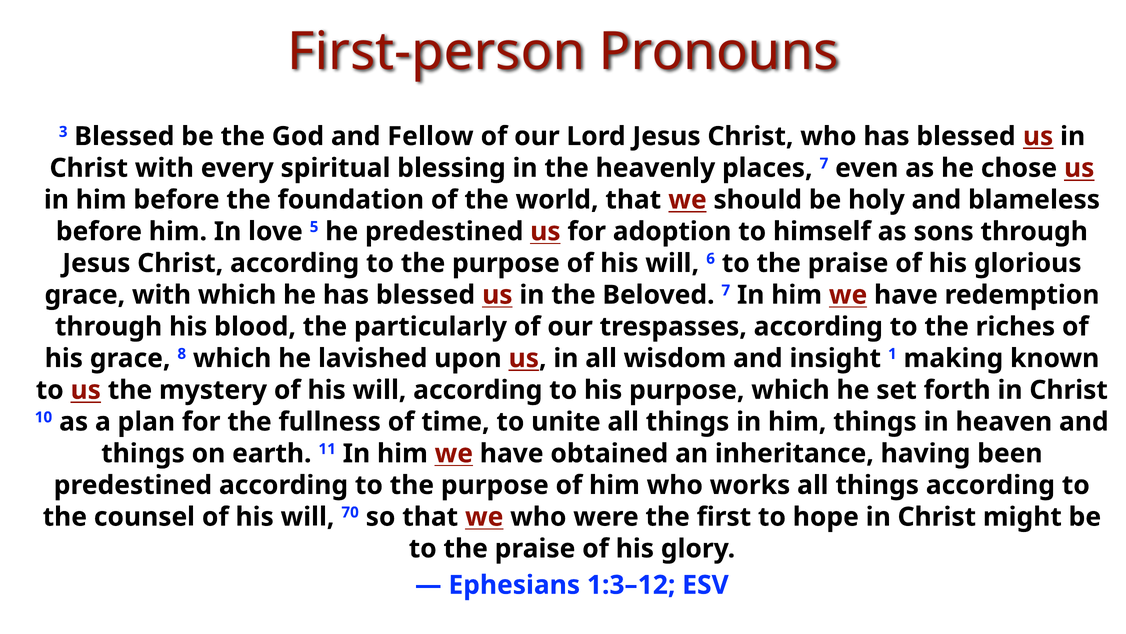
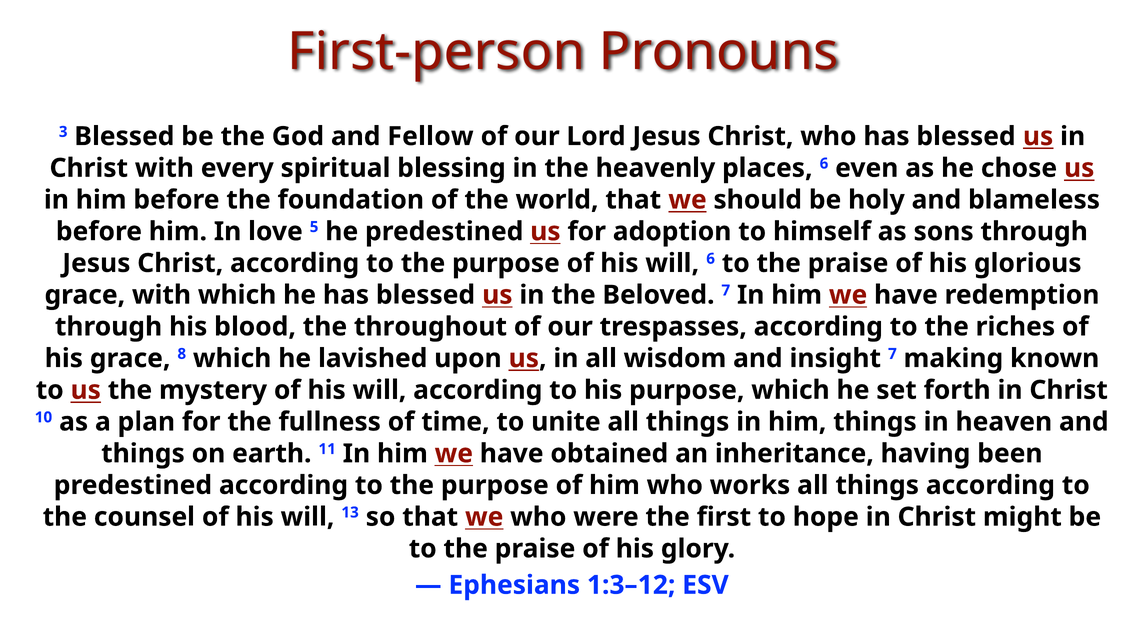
places 7: 7 -> 6
particularly: particularly -> throughout
insight 1: 1 -> 7
70: 70 -> 13
